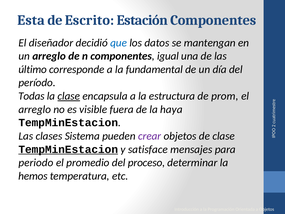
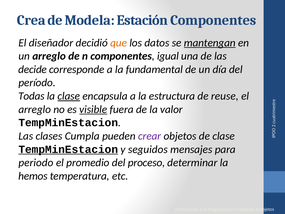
Esta: Esta -> Crea
Escrito: Escrito -> Modela
que colour: blue -> orange
mantengan underline: none -> present
último: último -> decide
prom: prom -> reuse
visible underline: none -> present
haya: haya -> valor
Sistema: Sistema -> Cumpla
satisface: satisface -> seguidos
